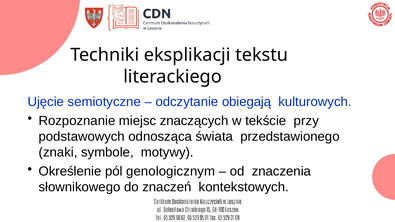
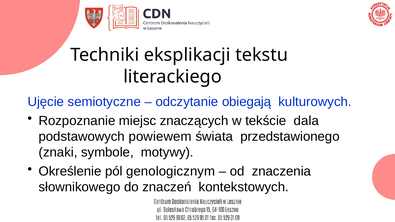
przy: przy -> dala
odnosząca: odnosząca -> powiewem
